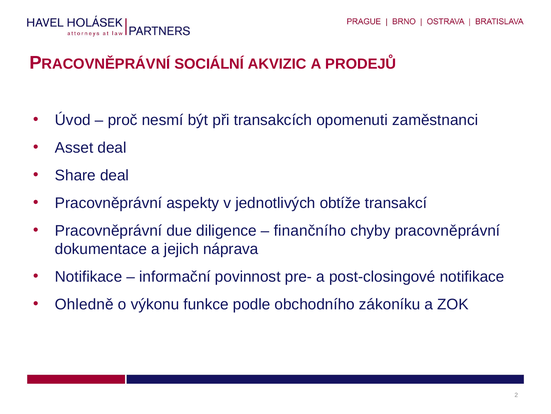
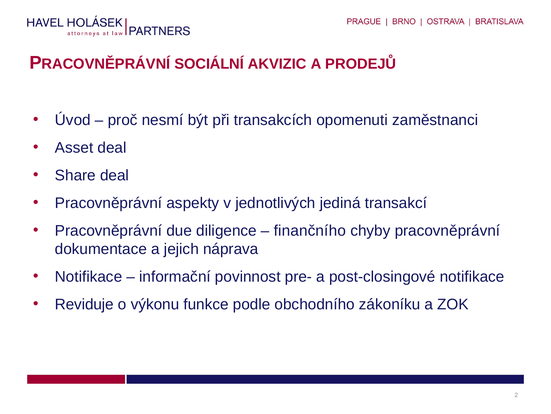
obtíže: obtíže -> jediná
Ohledně: Ohledně -> Reviduje
